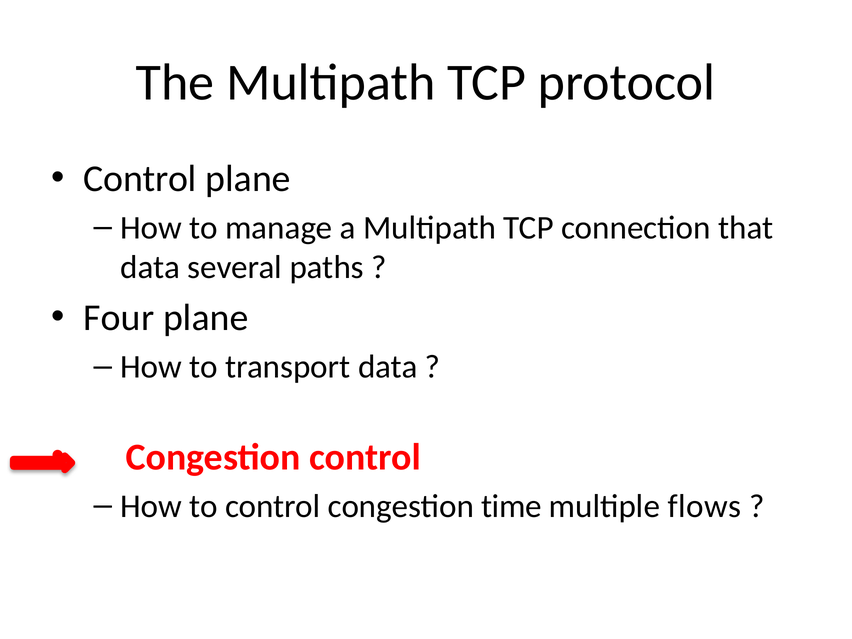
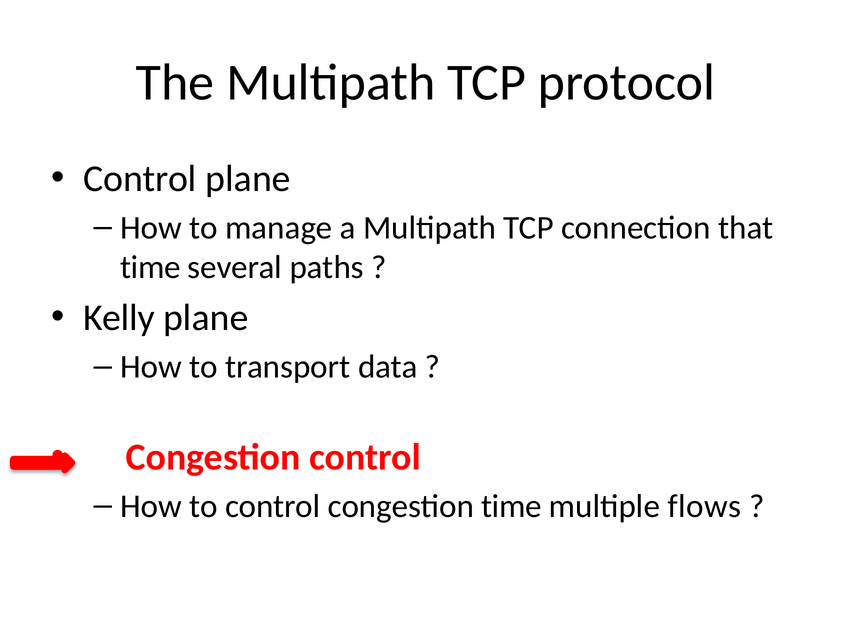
data at (150, 267): data -> time
Four: Four -> Kelly
